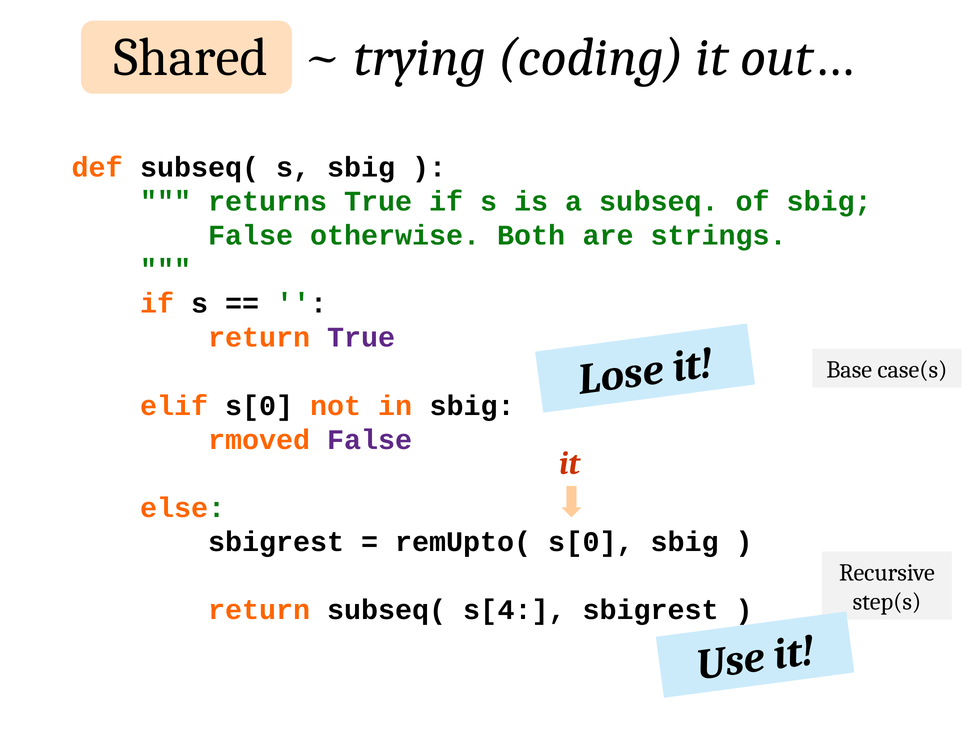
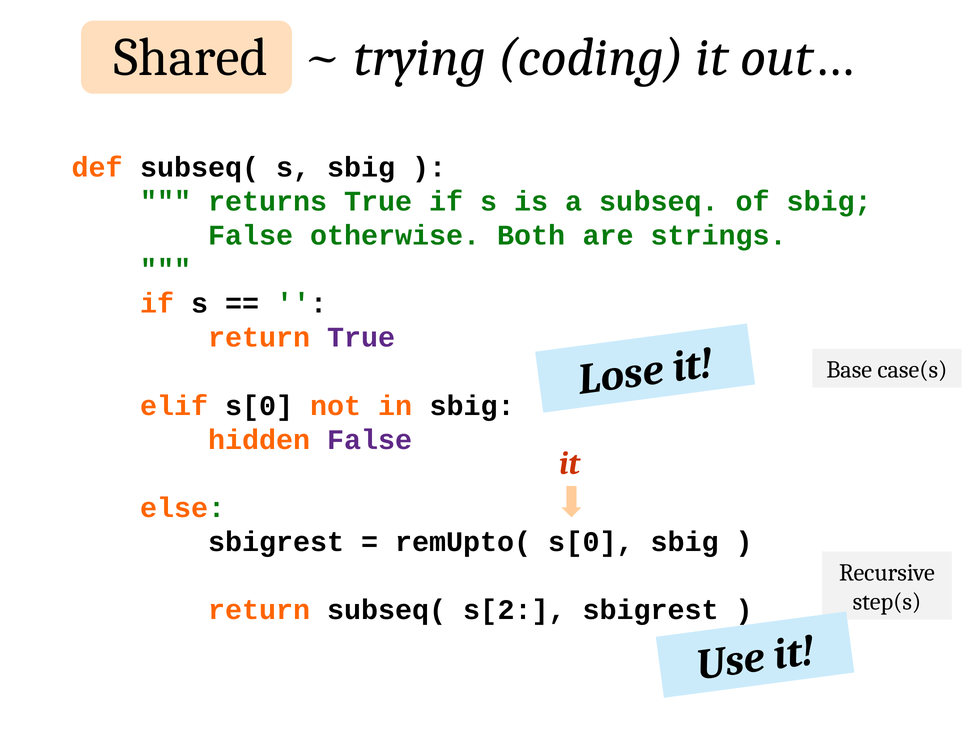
rmoved: rmoved -> hidden
s[4: s[4 -> s[2
